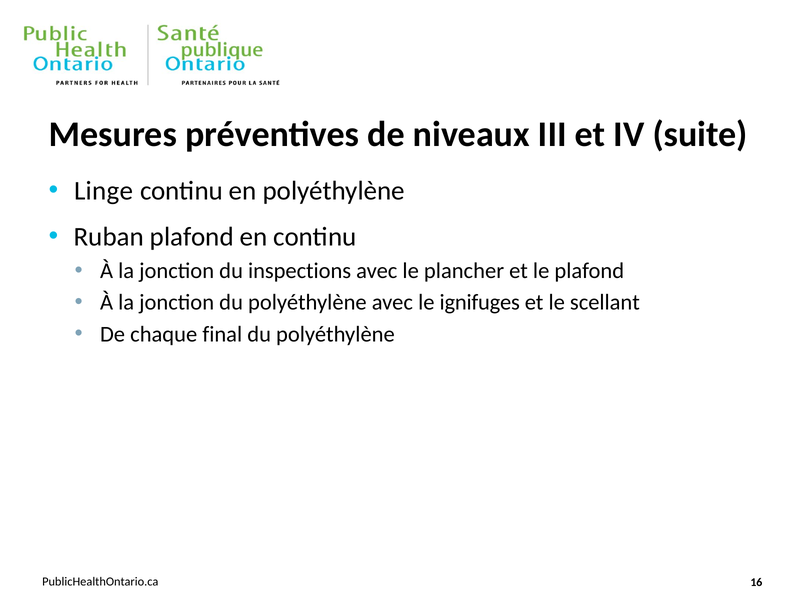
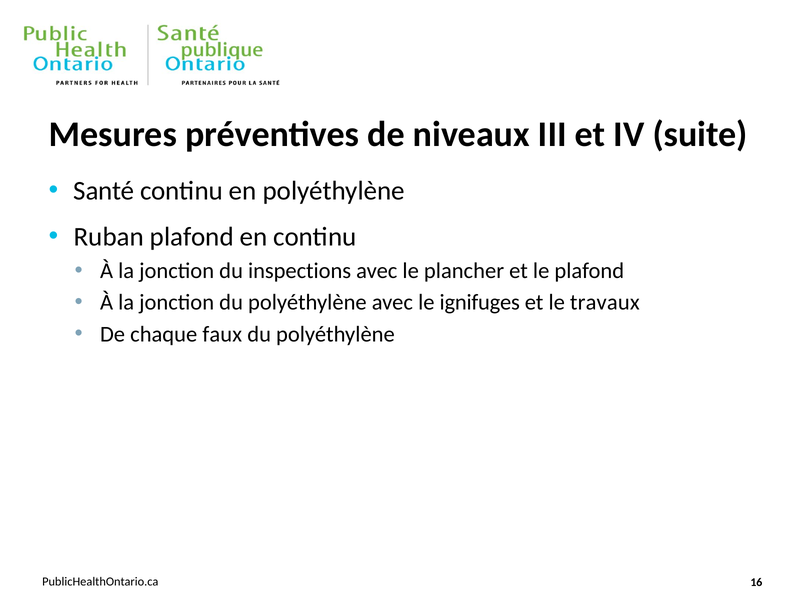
Linge: Linge -> Santé
scellant: scellant -> travaux
final: final -> faux
